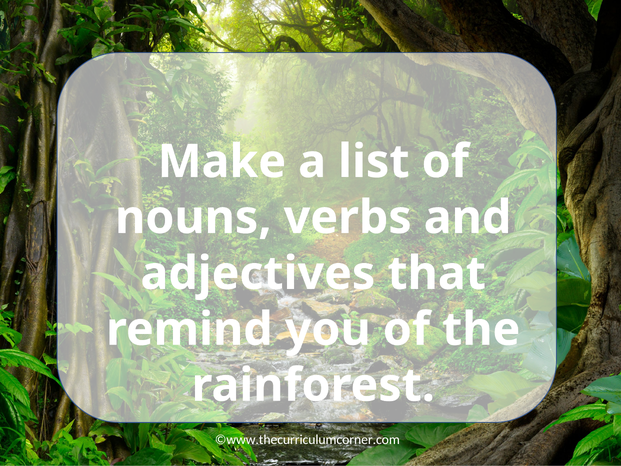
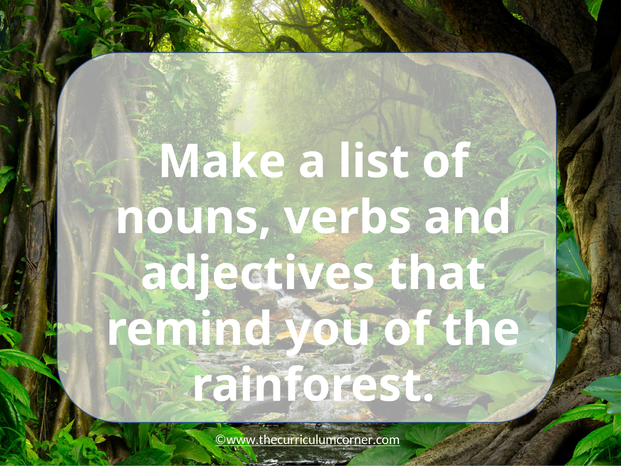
©www.thecurriculumcorner.com underline: none -> present
